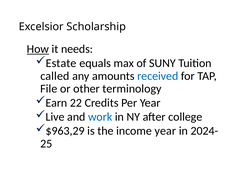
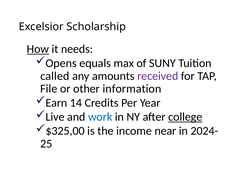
Estate: Estate -> Opens
received colour: blue -> purple
terminology: terminology -> information
22: 22 -> 14
college underline: none -> present
$963,29: $963,29 -> $325,00
income year: year -> near
